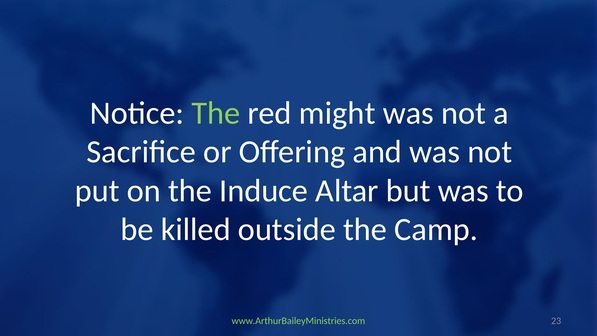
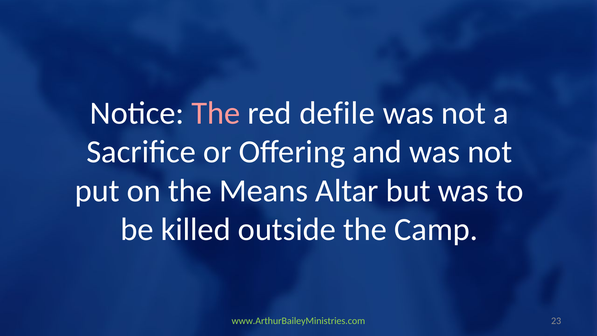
The at (216, 113) colour: light green -> pink
might: might -> defile
Induce: Induce -> Means
